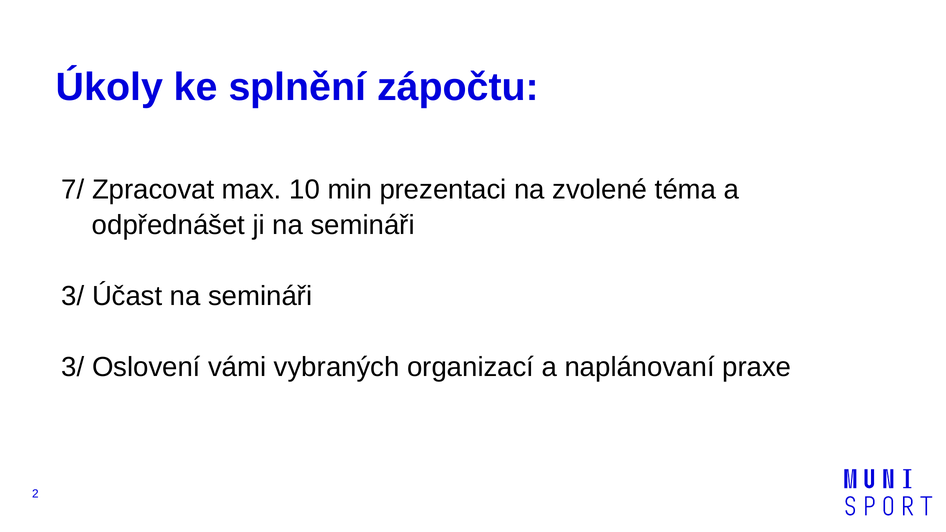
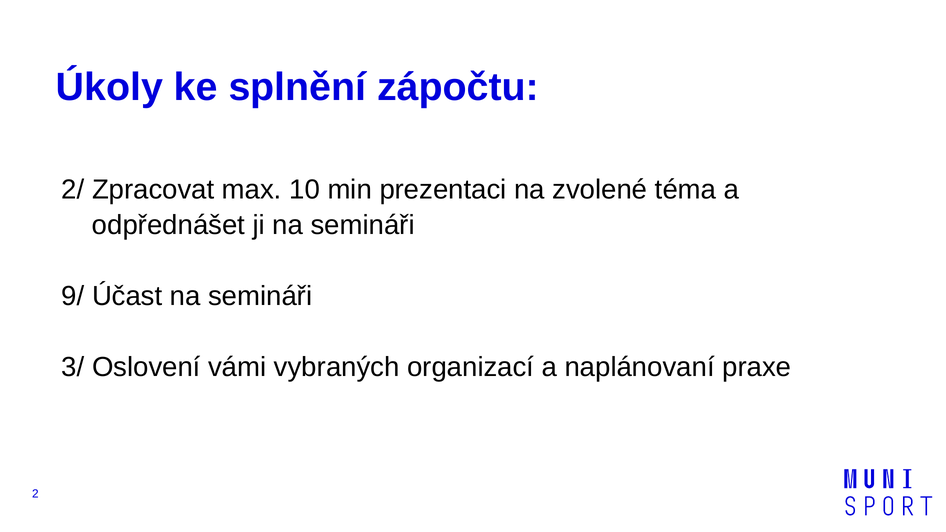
7/: 7/ -> 2/
3/ at (73, 296): 3/ -> 9/
